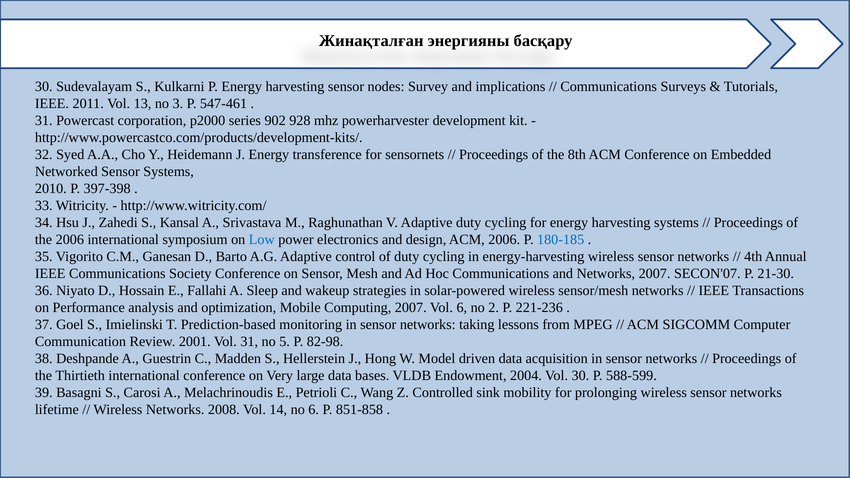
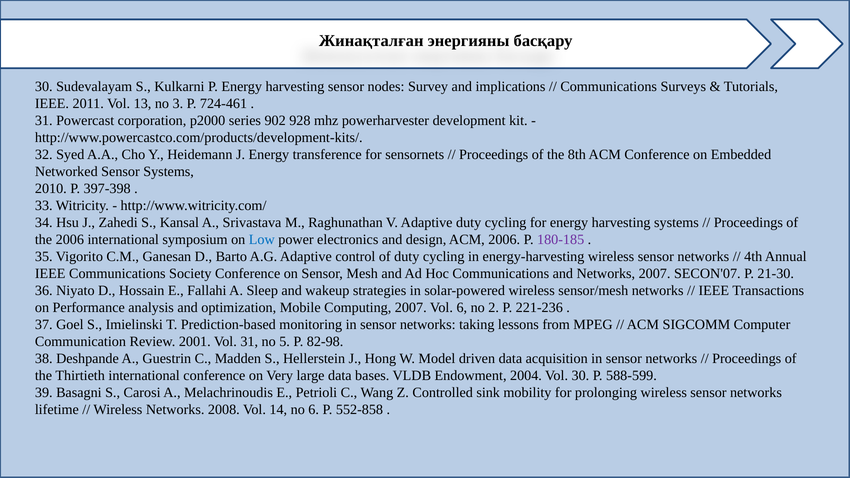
547-461: 547-461 -> 724-461
180-185 colour: blue -> purple
851-858: 851-858 -> 552-858
